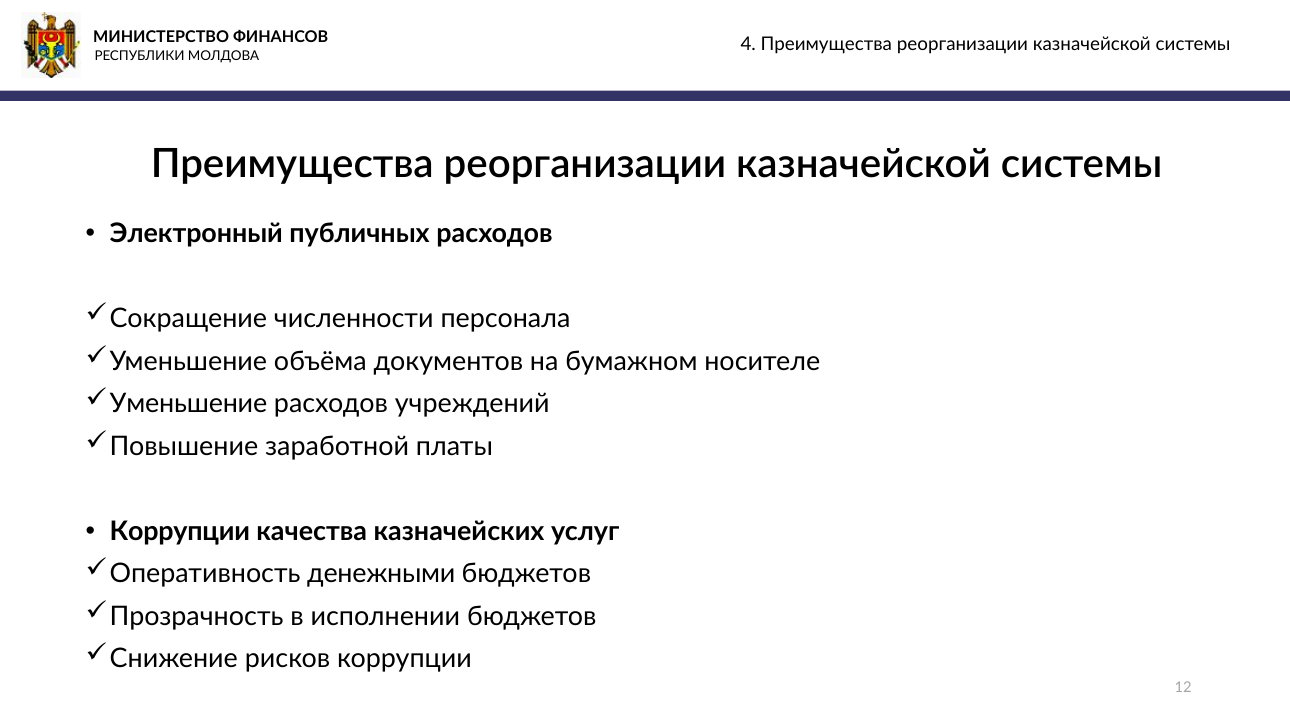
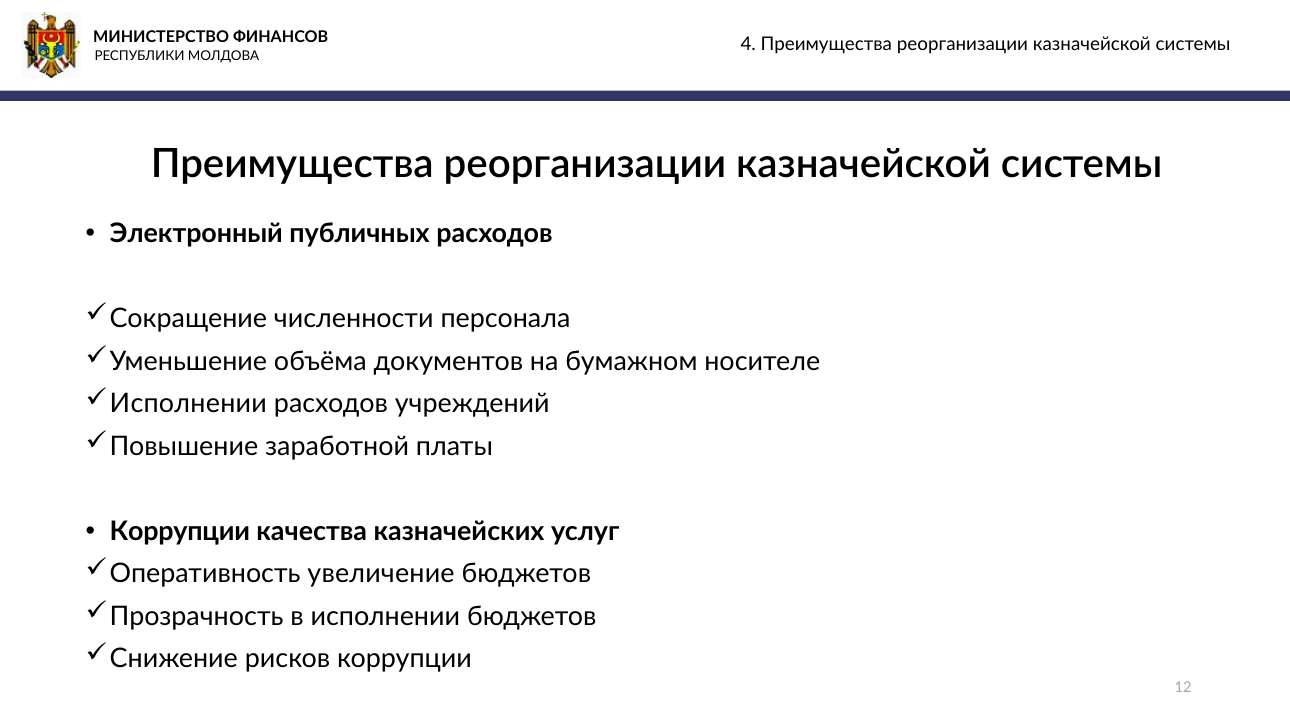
Уменьшение at (188, 404): Уменьшение -> Исполнении
денежными: денежными -> увеличение
